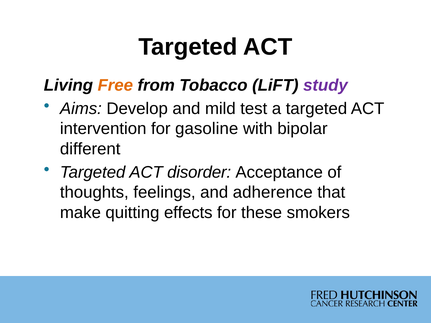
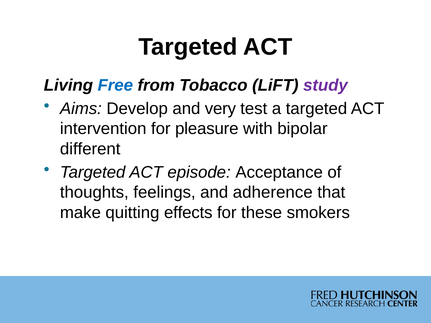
Free colour: orange -> blue
mild: mild -> very
gasoline: gasoline -> pleasure
disorder: disorder -> episode
